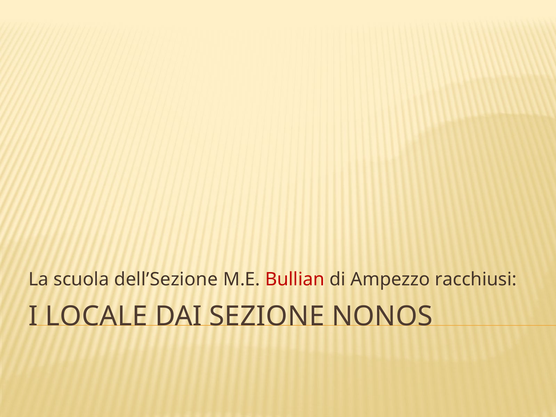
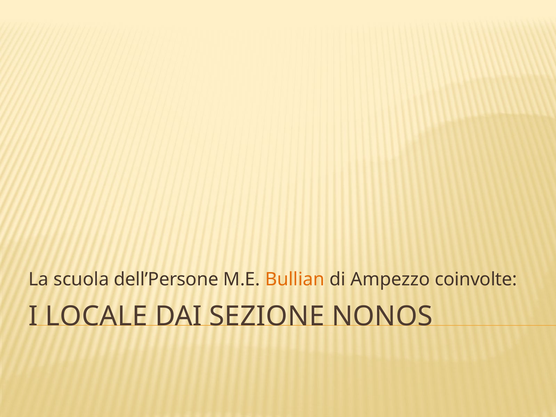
dell’Sezione: dell’Sezione -> dell’Persone
Bullian colour: red -> orange
racchiusi: racchiusi -> coinvolte
